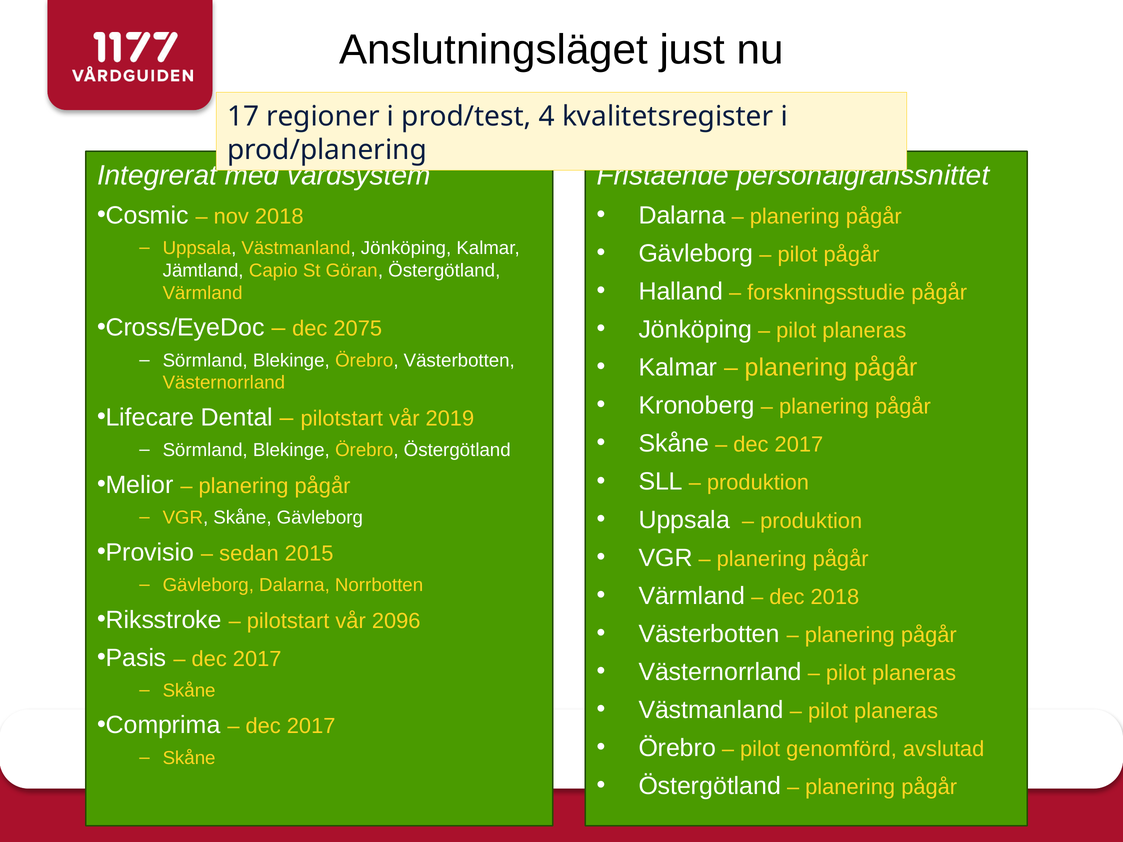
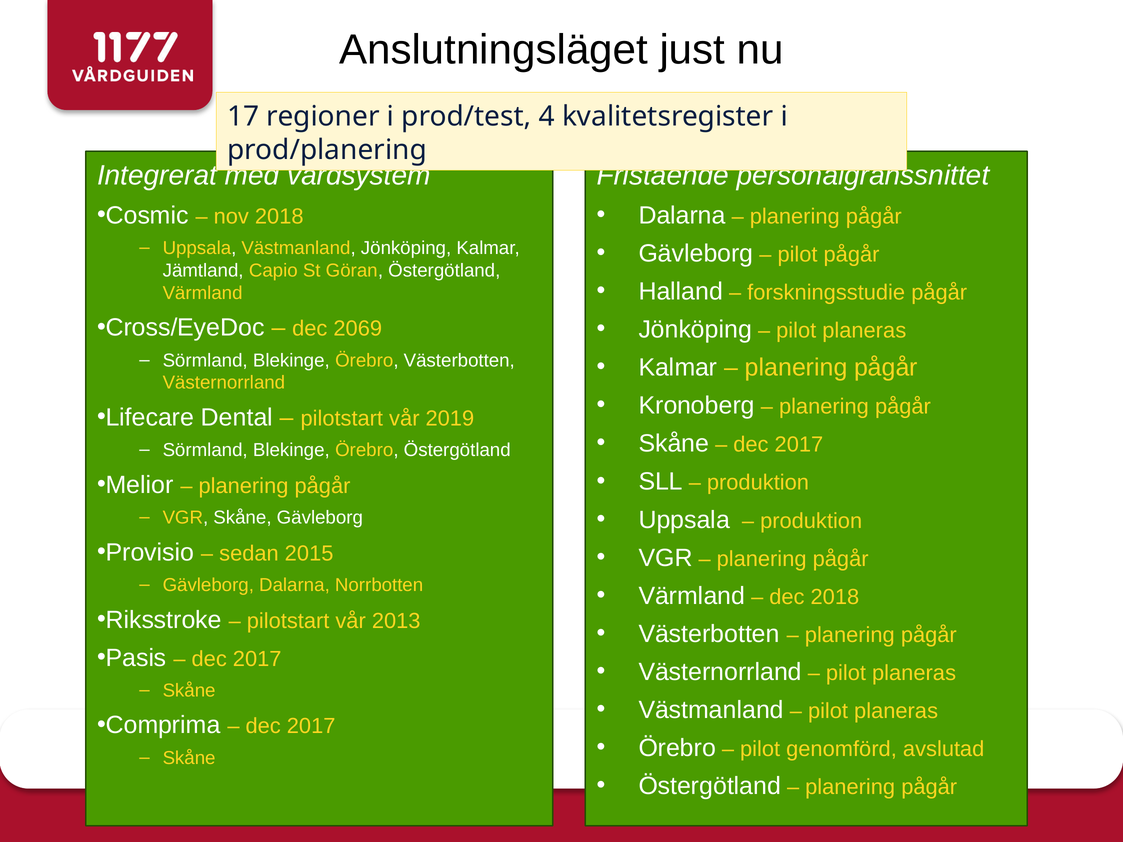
2075: 2075 -> 2069
2096: 2096 -> 2013
